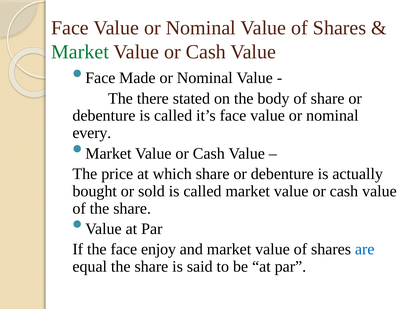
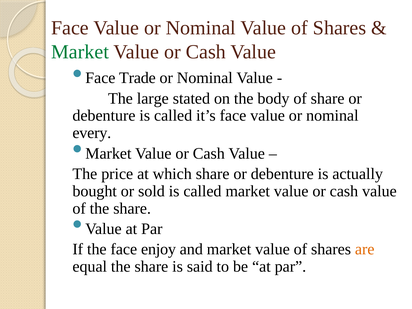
Made: Made -> Trade
there: there -> large
are colour: blue -> orange
